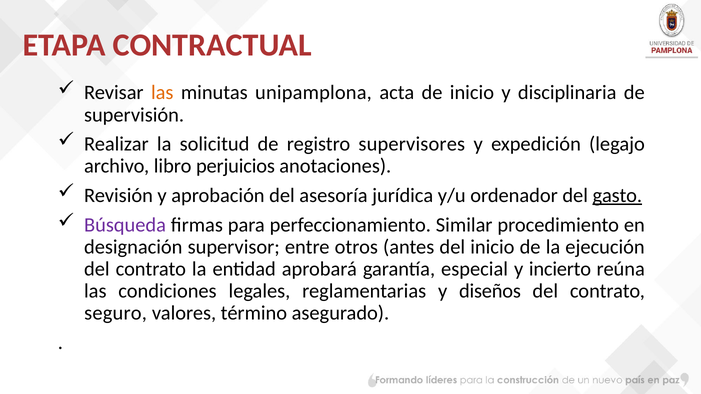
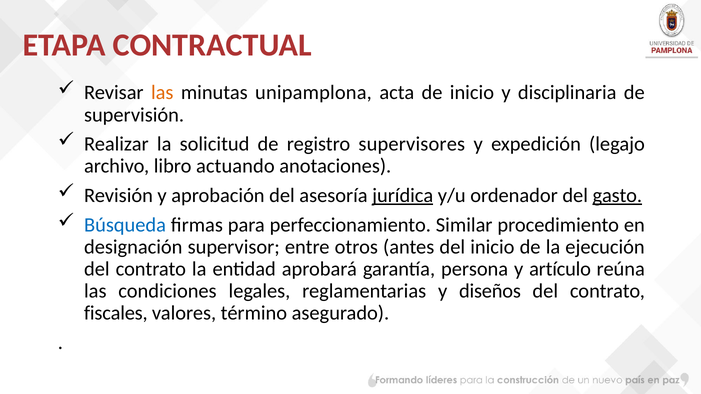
perjuicios: perjuicios -> actuando
jurídica underline: none -> present
Búsqueda colour: purple -> blue
especial: especial -> persona
incierto: incierto -> artículo
seguro: seguro -> fiscales
